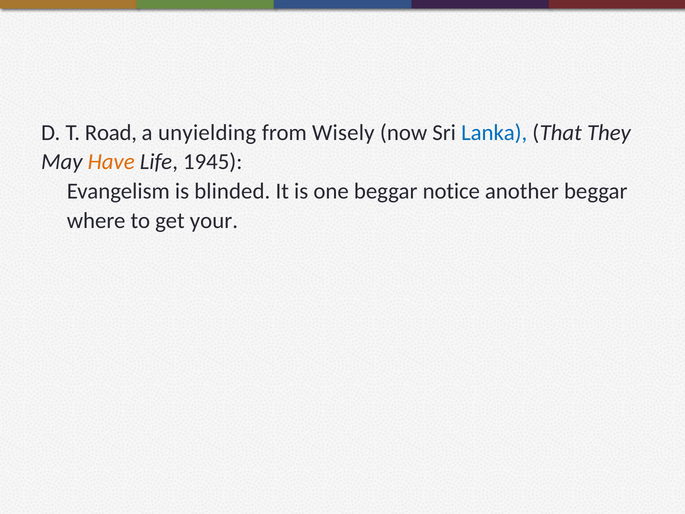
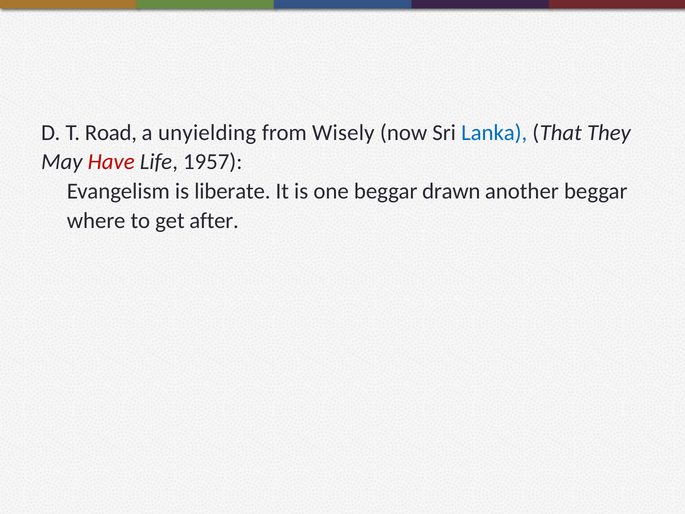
Have colour: orange -> red
1945: 1945 -> 1957
blinded: blinded -> liberate
notice: notice -> drawn
your: your -> after
